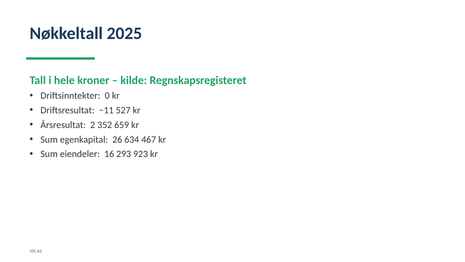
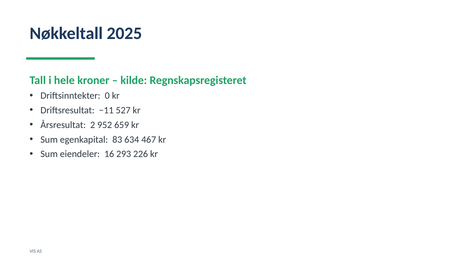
352: 352 -> 952
26: 26 -> 83
923: 923 -> 226
